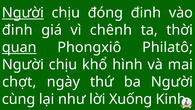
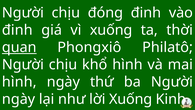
Người at (23, 13) underline: present -> none
vì chênh: chênh -> xuống
chợt at (19, 82): chợt -> hình
cùng at (19, 99): cùng -> ngày
